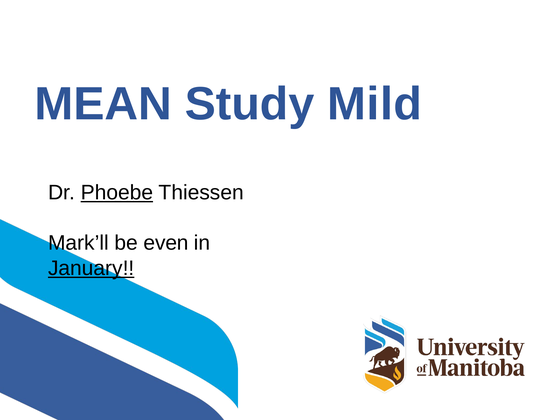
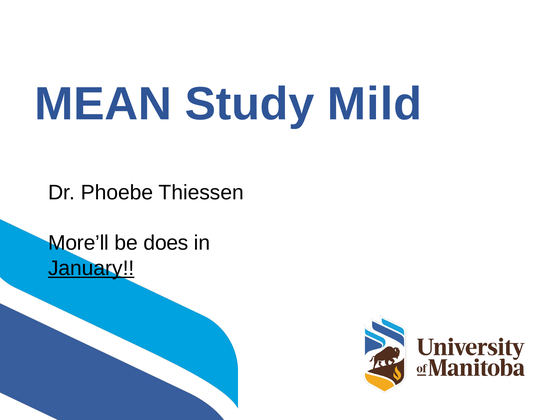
Phoebe underline: present -> none
Mark’ll: Mark’ll -> More’ll
even: even -> does
